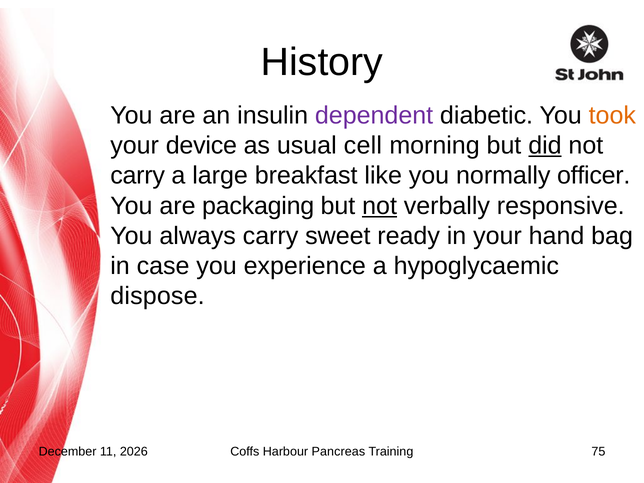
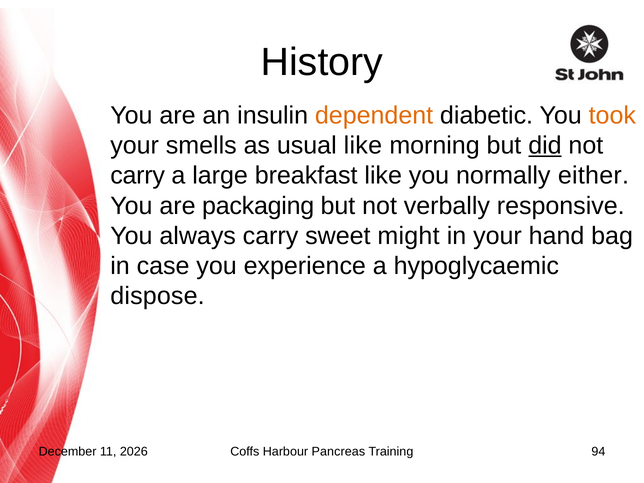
dependent colour: purple -> orange
device: device -> smells
usual cell: cell -> like
officer: officer -> either
not at (380, 206) underline: present -> none
ready: ready -> might
75: 75 -> 94
